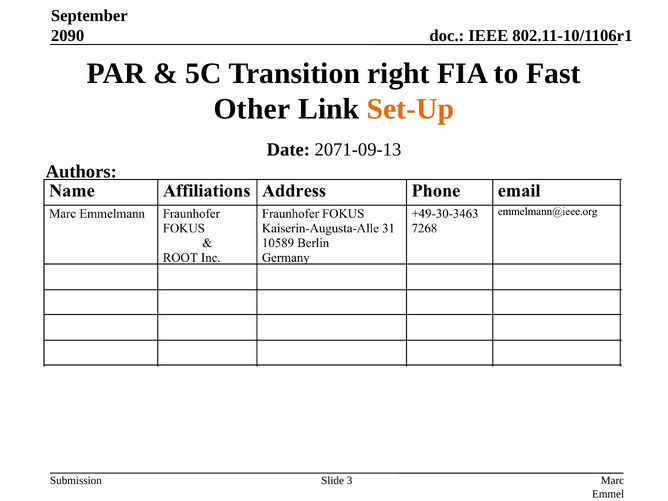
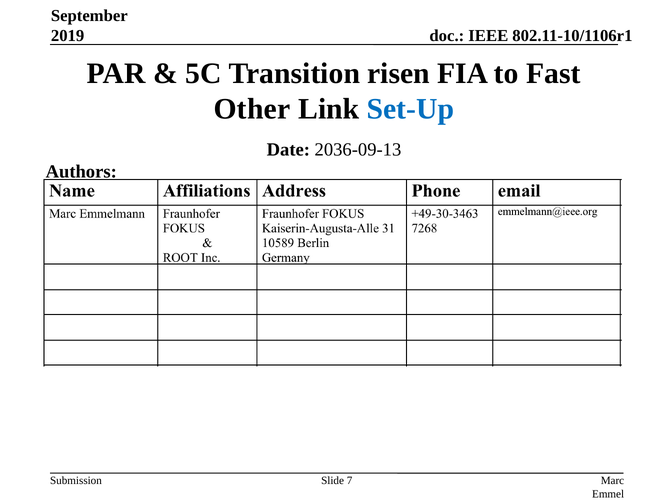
2090: 2090 -> 2019
right: right -> risen
Set-Up colour: orange -> blue
2071-09-13: 2071-09-13 -> 2036-09-13
3: 3 -> 7
